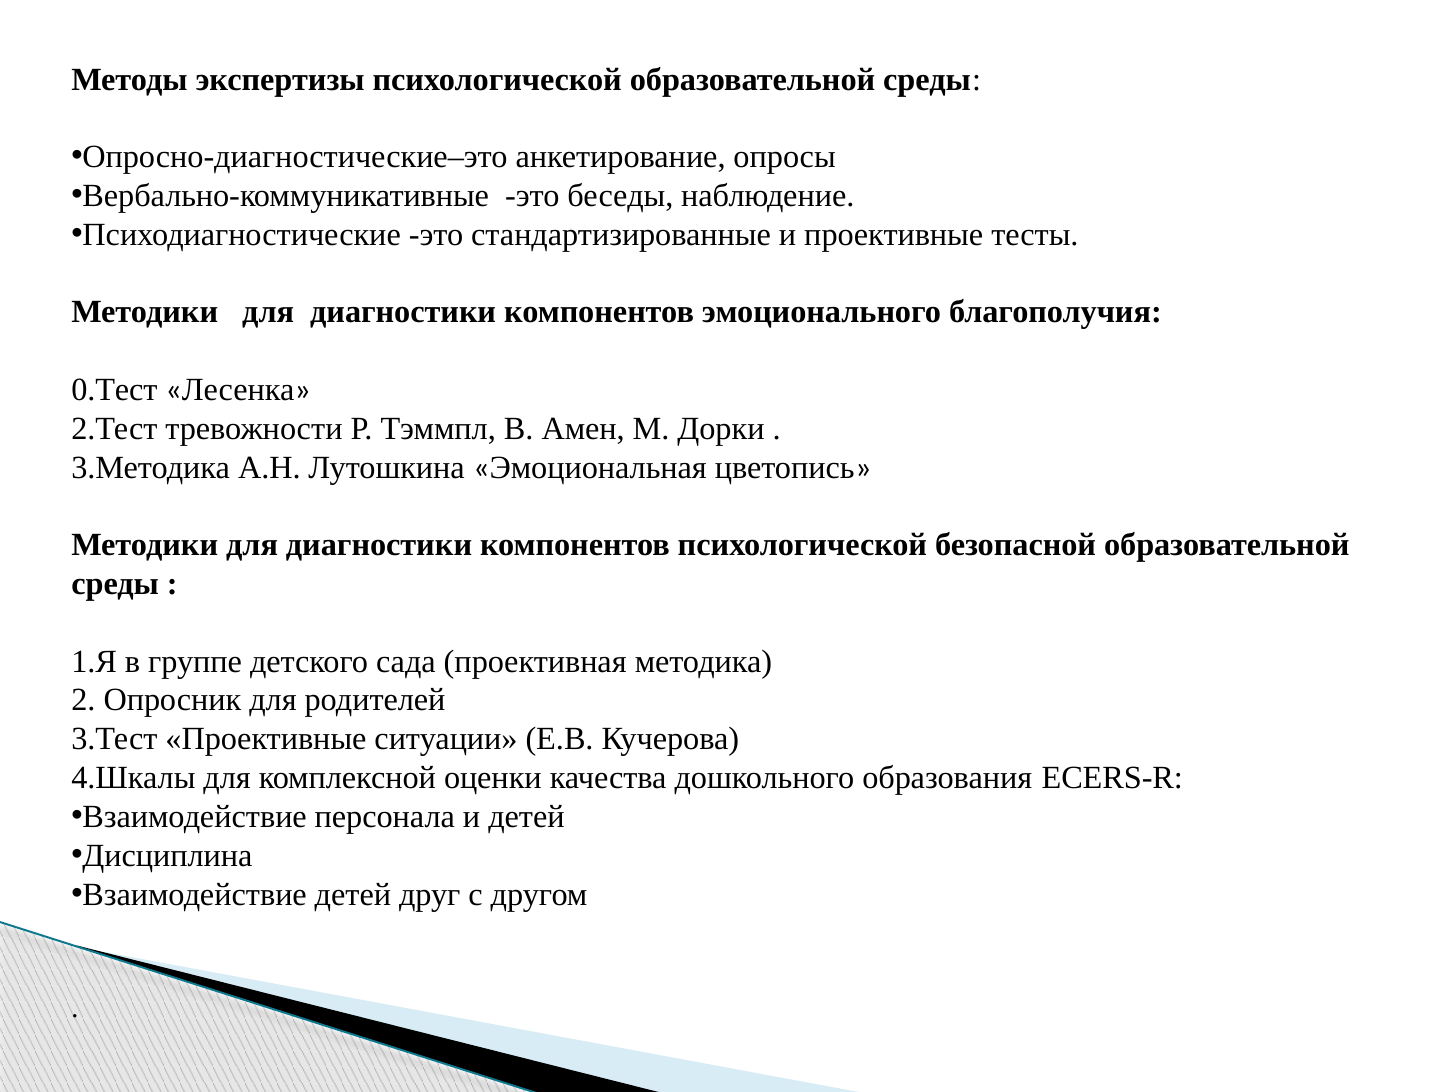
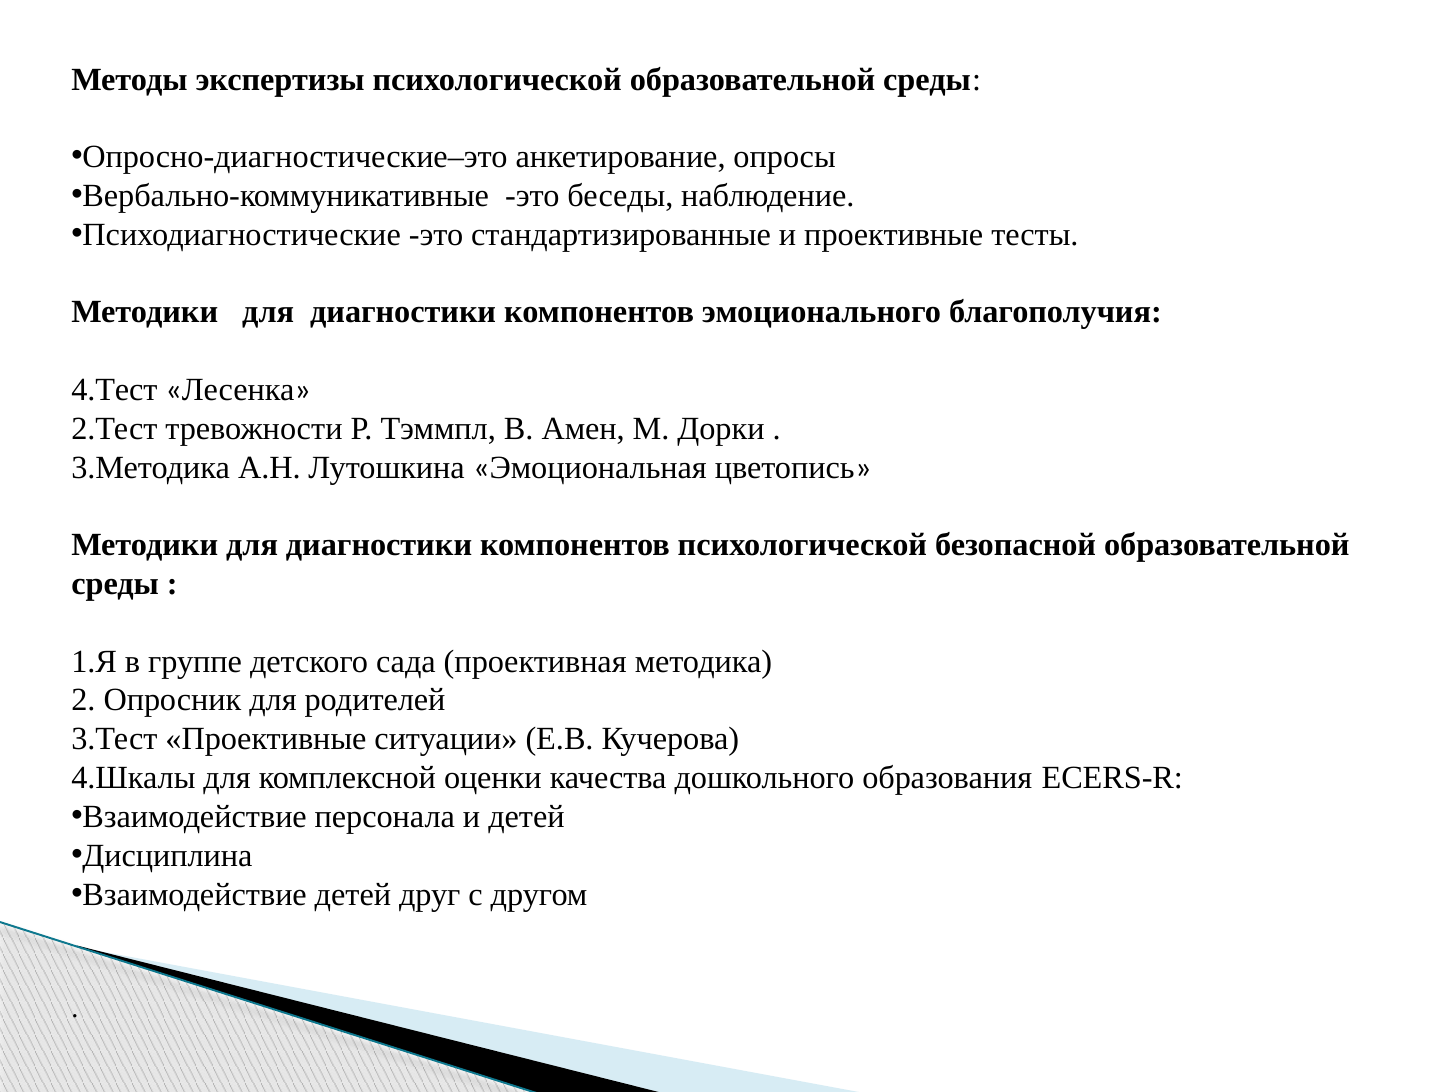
0.Тест: 0.Тест -> 4.Тест
